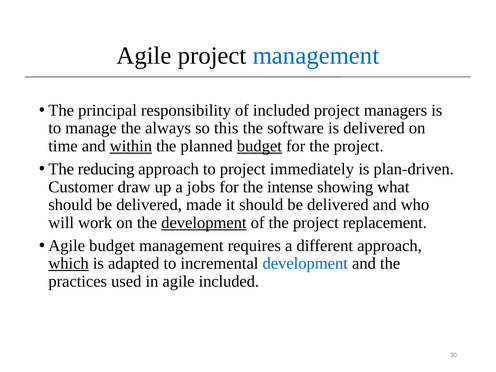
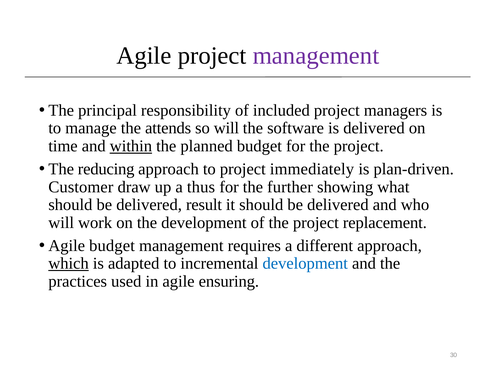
management at (316, 56) colour: blue -> purple
always: always -> attends
so this: this -> will
budget at (259, 146) underline: present -> none
jobs: jobs -> thus
intense: intense -> further
made: made -> result
development at (204, 223) underline: present -> none
agile included: included -> ensuring
